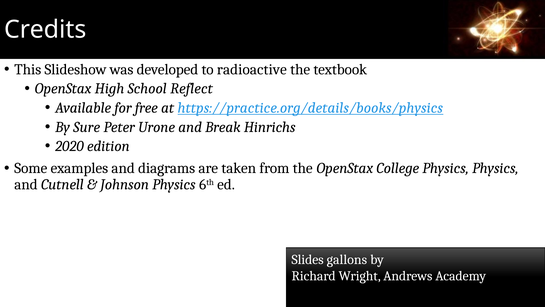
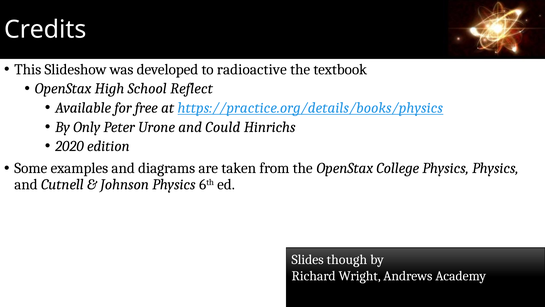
Sure: Sure -> Only
Break: Break -> Could
gallons: gallons -> though
